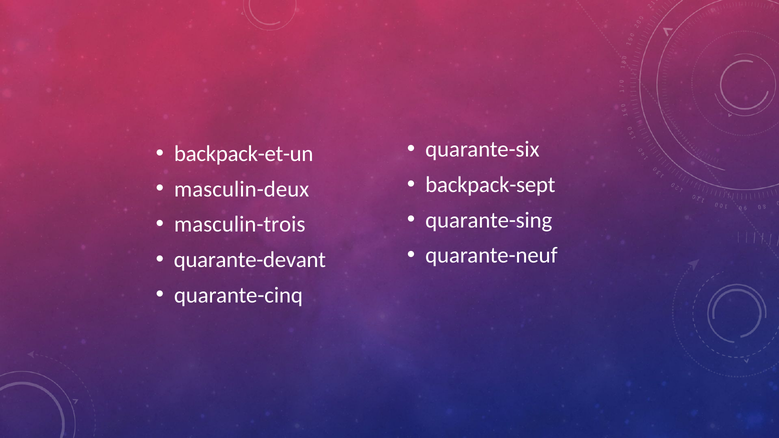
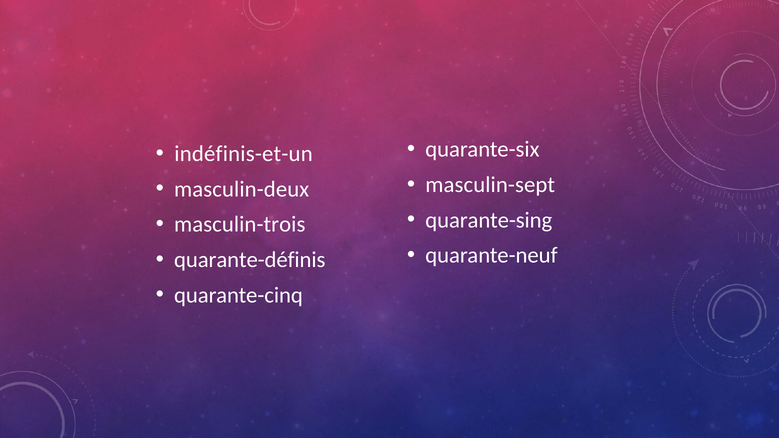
backpack-et-un: backpack-et-un -> indéfinis-et-un
backpack-sept: backpack-sept -> masculin-sept
quarante-devant: quarante-devant -> quarante-définis
